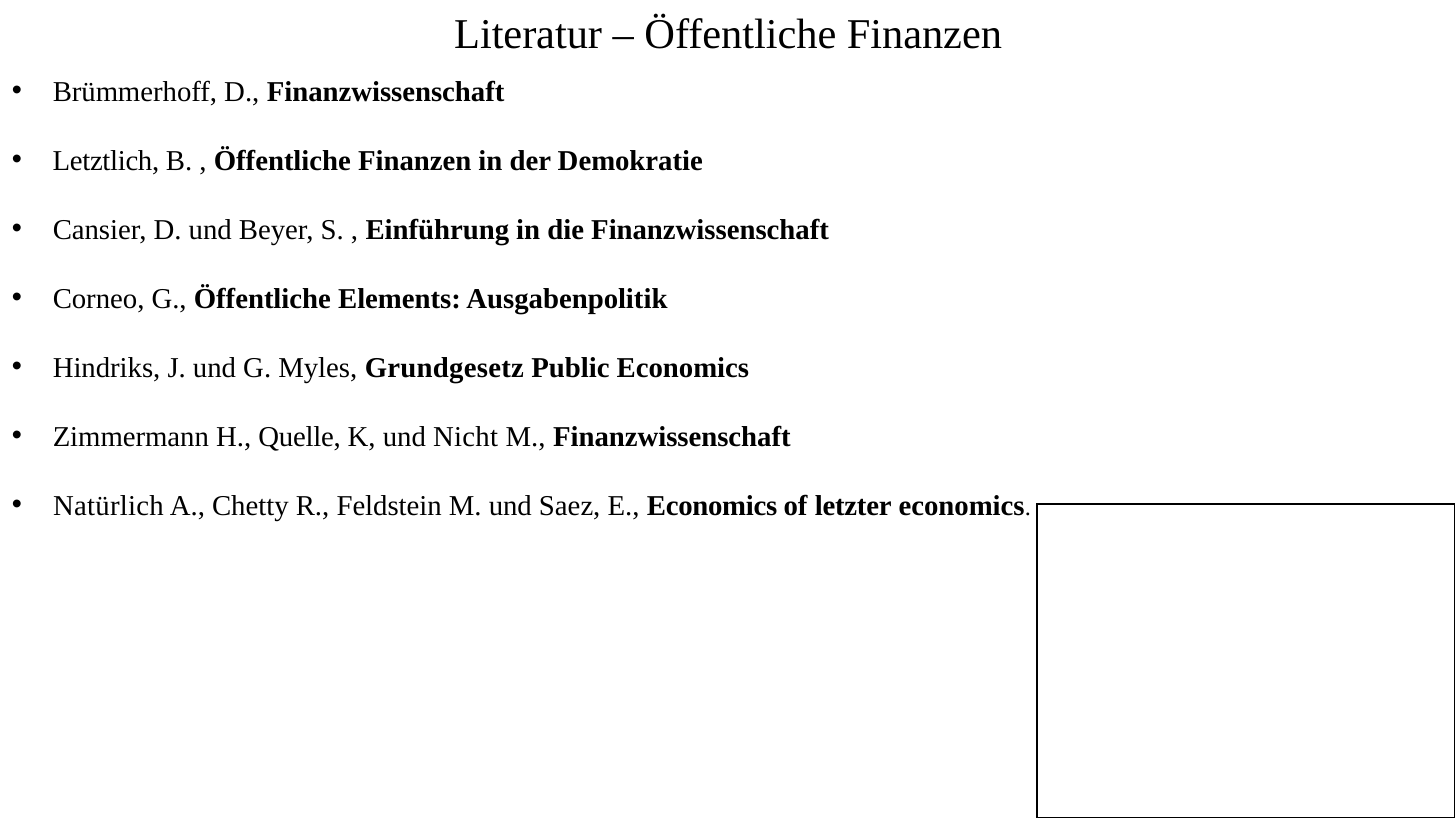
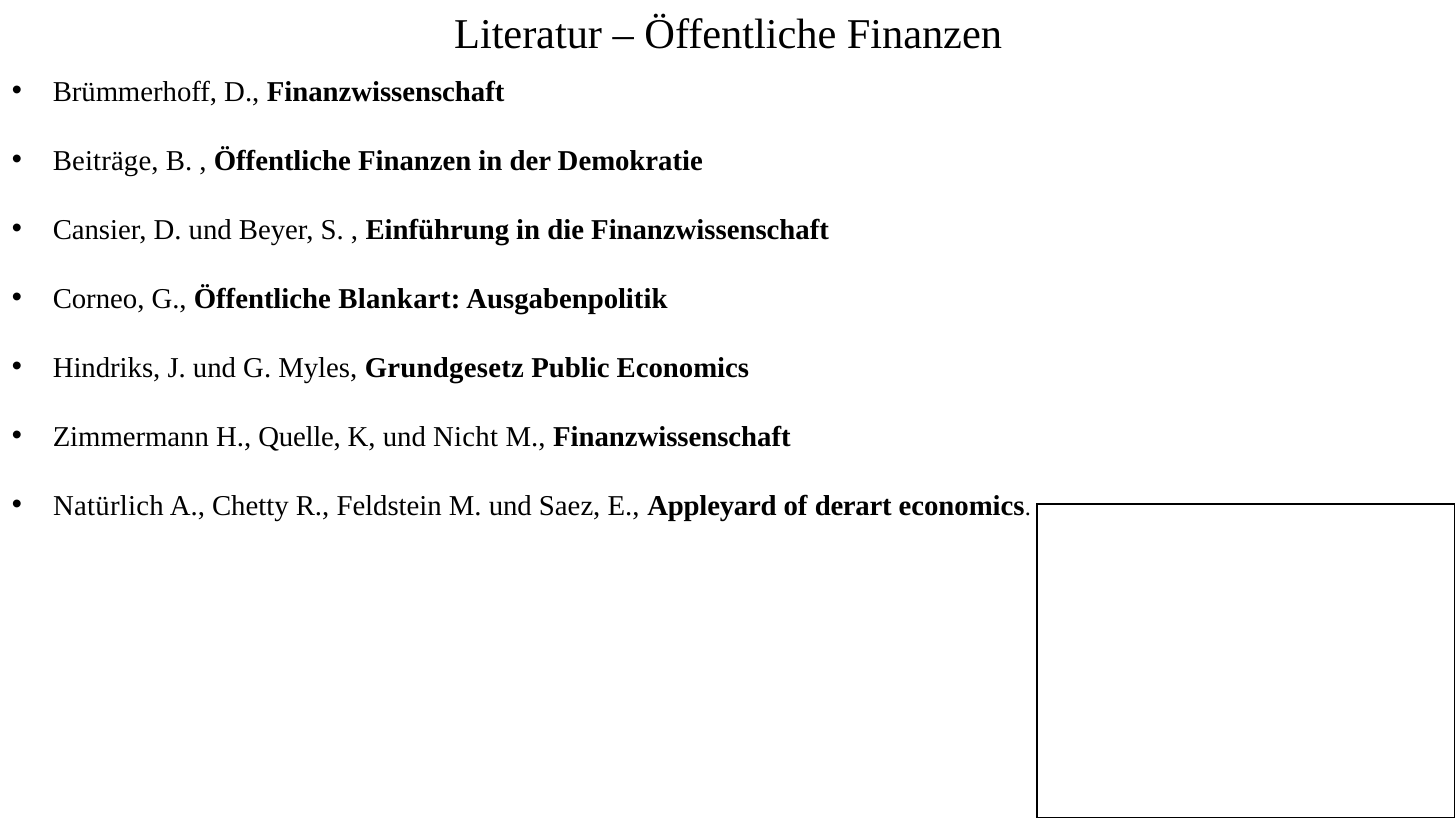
Letztlich: Letztlich -> Beiträge
Elements: Elements -> Blankart
E Economics: Economics -> Appleyard
letzter: letzter -> derart
